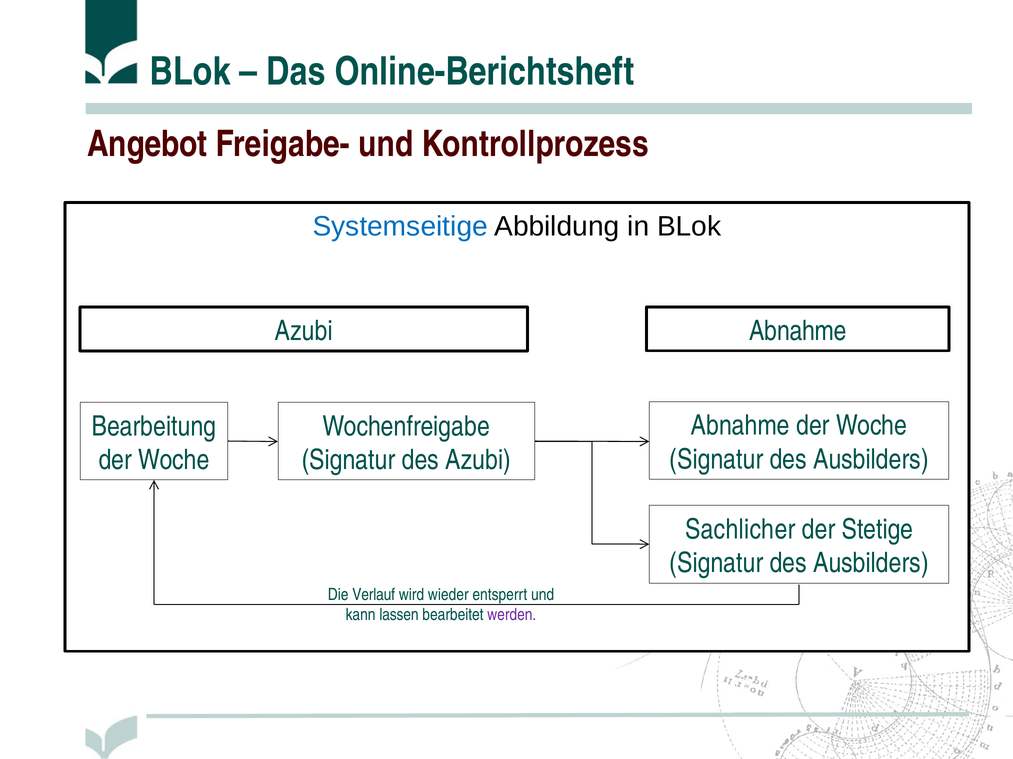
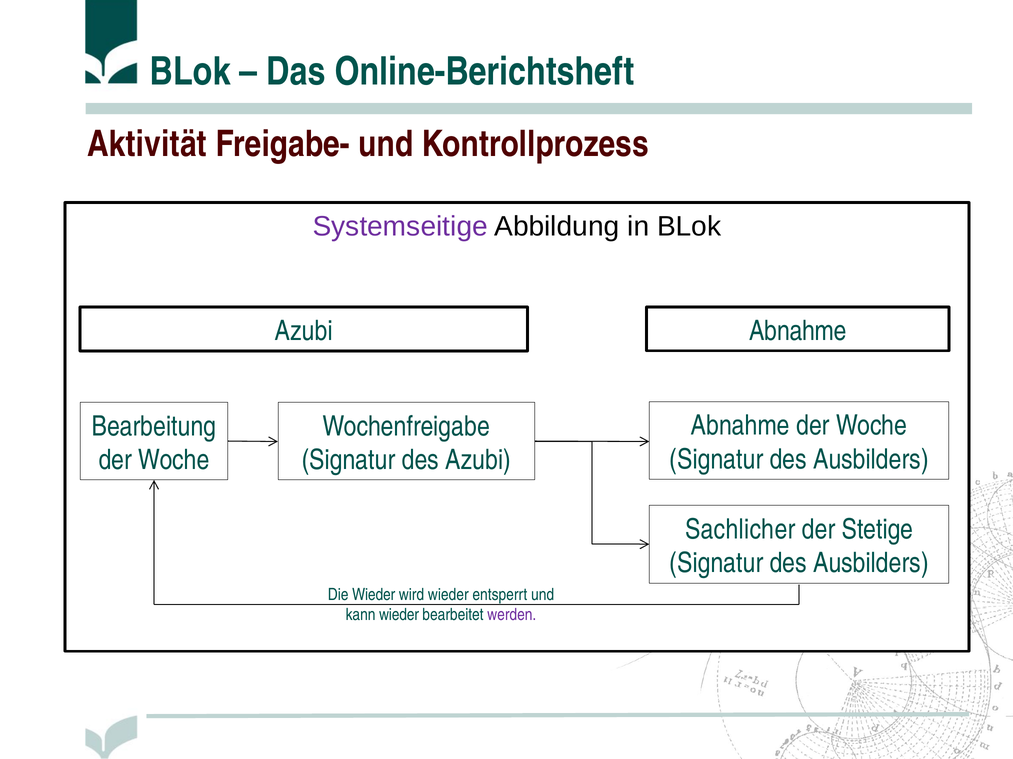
Angebot: Angebot -> Aktivität
Systemseitige colour: blue -> purple
Die Verlauf: Verlauf -> Wieder
kann lassen: lassen -> wieder
